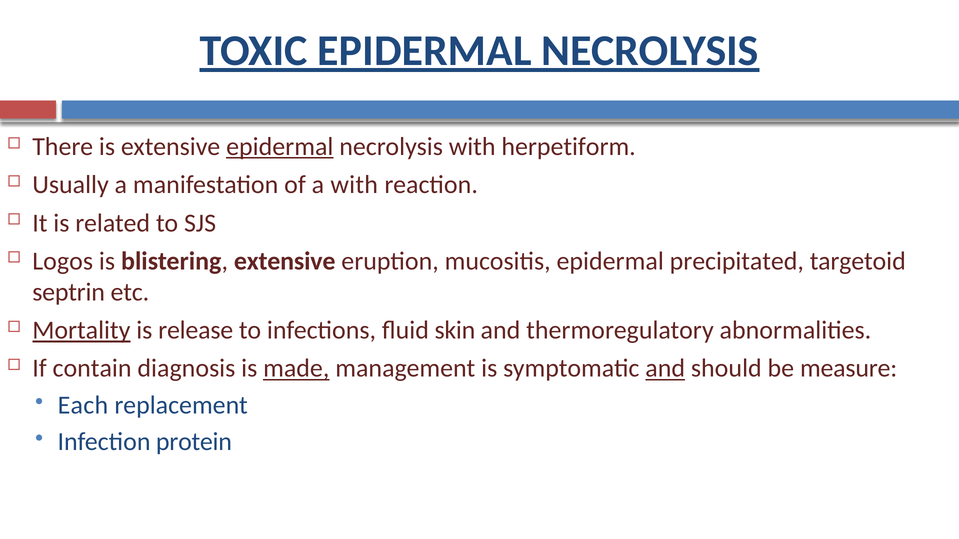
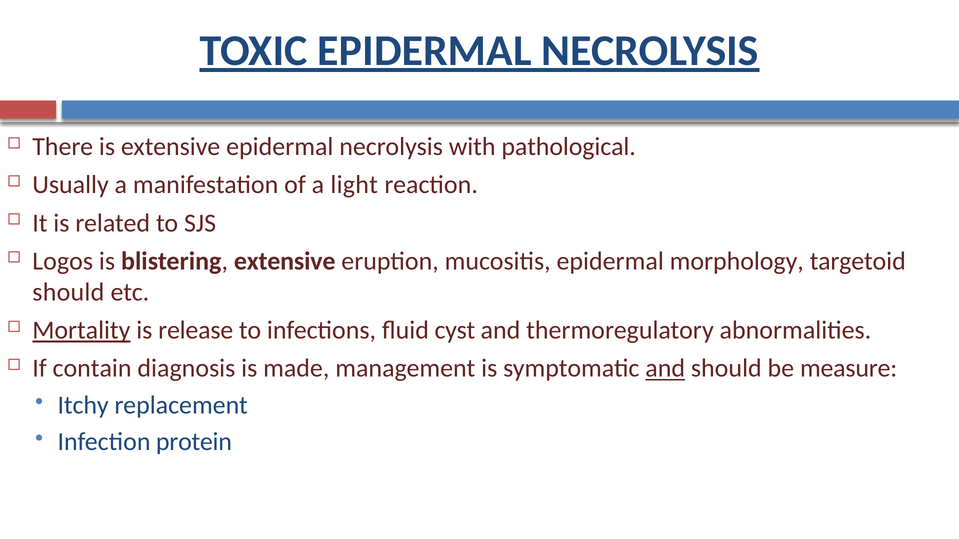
epidermal at (280, 147) underline: present -> none
herpetiform: herpetiform -> pathological
a with: with -> light
precipitated: precipitated -> morphology
septrin at (69, 292): septrin -> should
skin: skin -> cyst
made underline: present -> none
Each: Each -> Itchy
